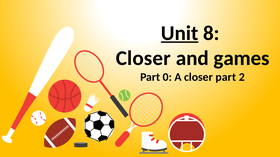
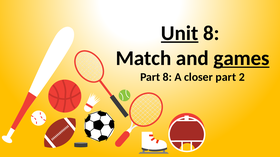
Closer at (143, 58): Closer -> Match
games underline: none -> present
Part 0: 0 -> 8
